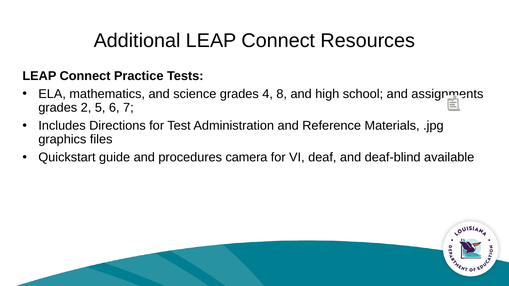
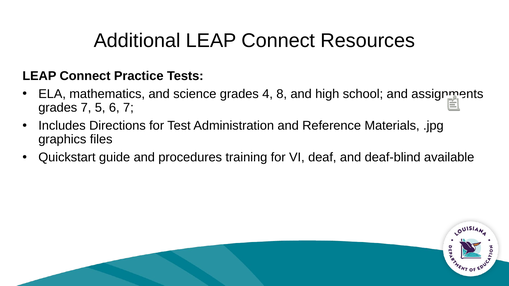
grades 2: 2 -> 7
camera: camera -> training
